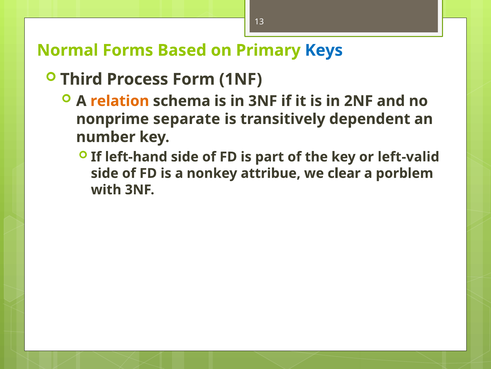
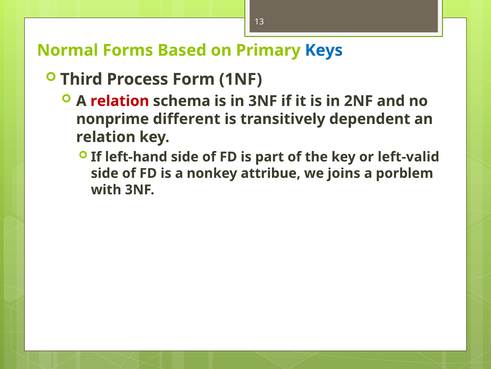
relation at (120, 101) colour: orange -> red
separate: separate -> different
number at (106, 137): number -> relation
clear: clear -> joins
